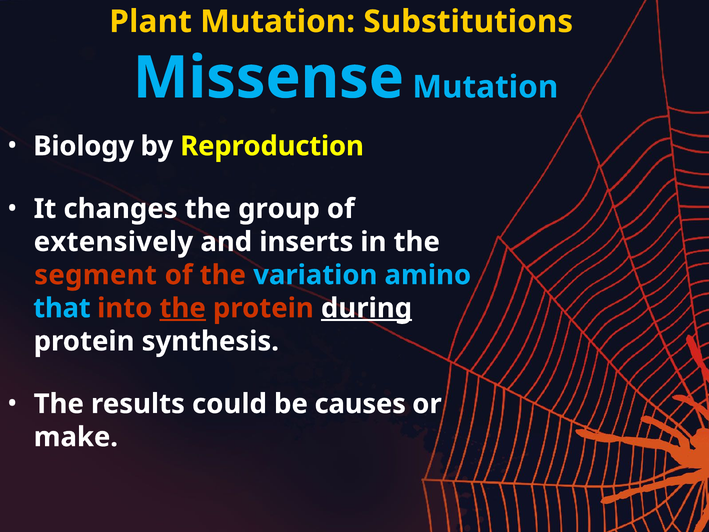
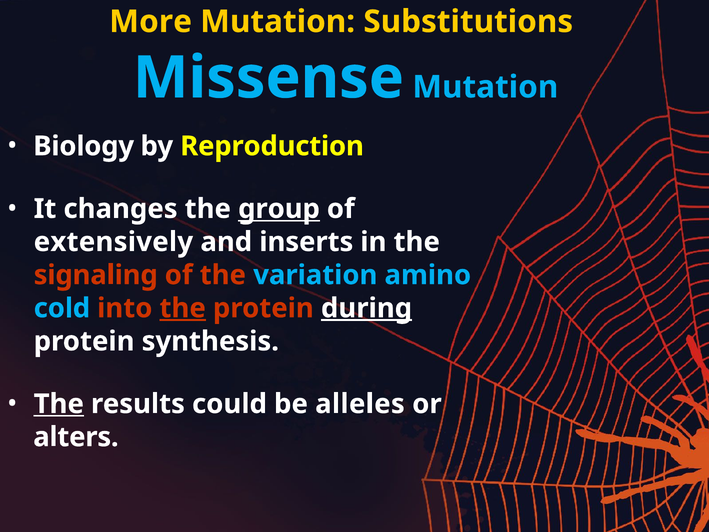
Plant: Plant -> More
group underline: none -> present
segment: segment -> signaling
that: that -> cold
The at (59, 404) underline: none -> present
causes: causes -> alleles
make: make -> alters
